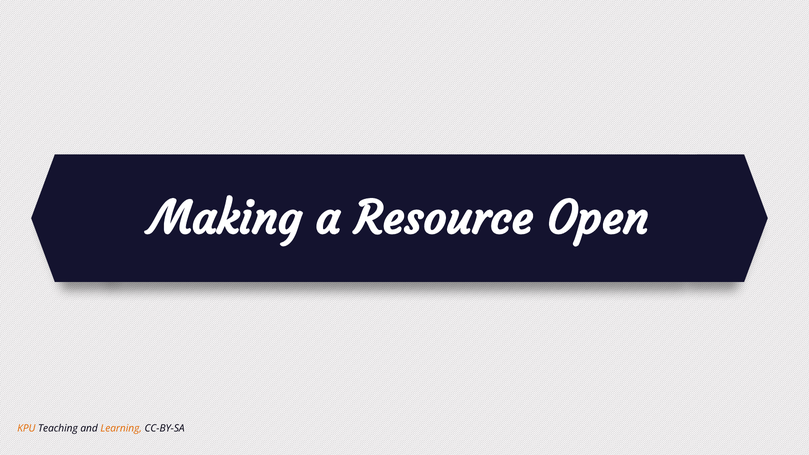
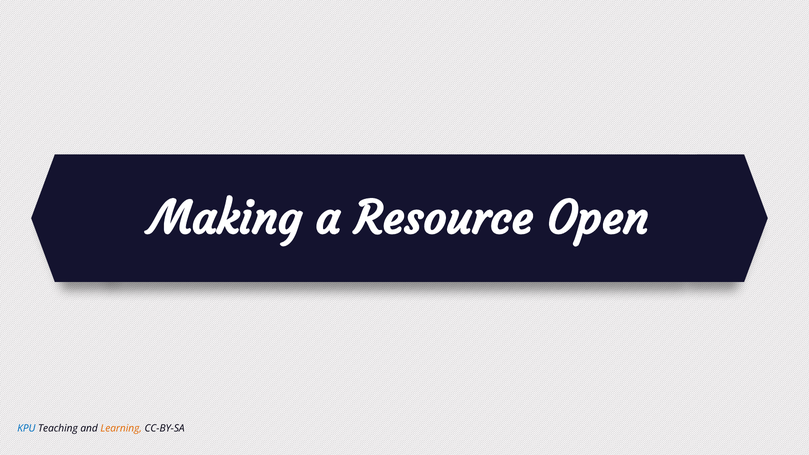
KPU colour: orange -> blue
